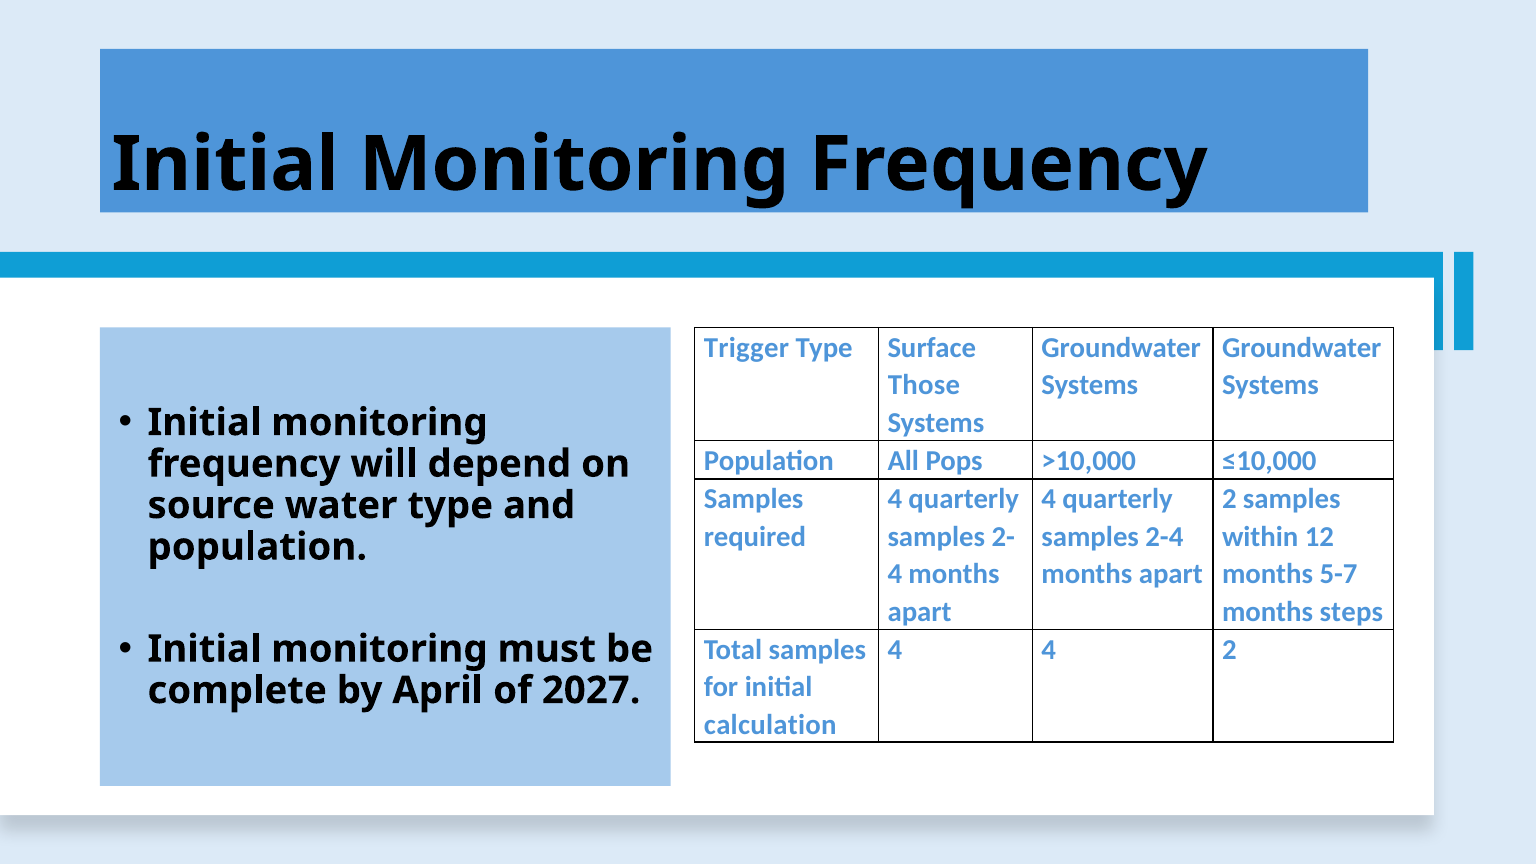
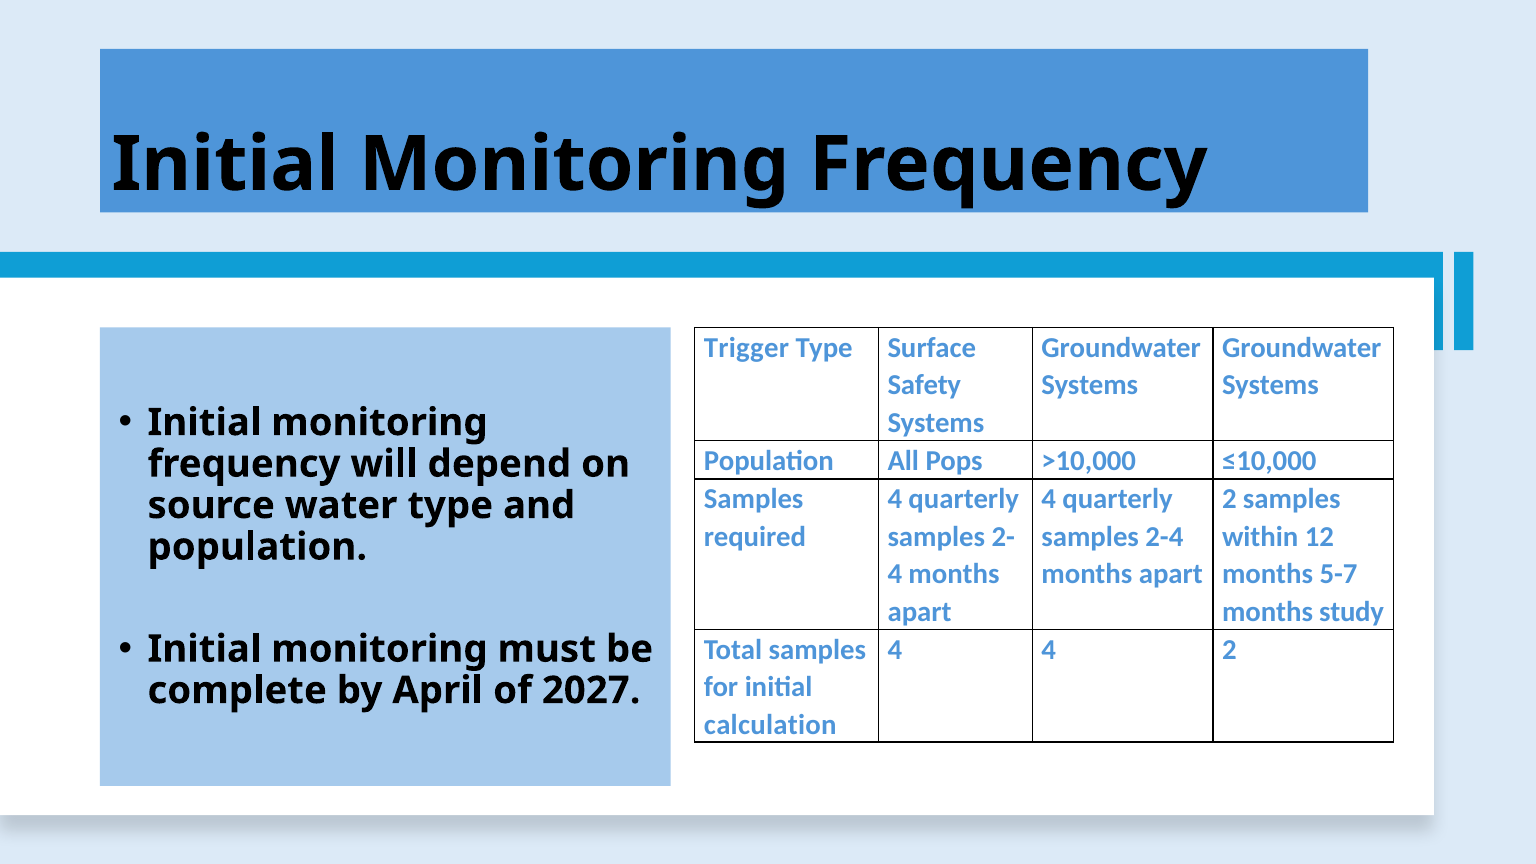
Those: Those -> Safety
steps: steps -> study
